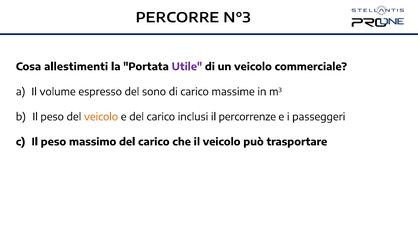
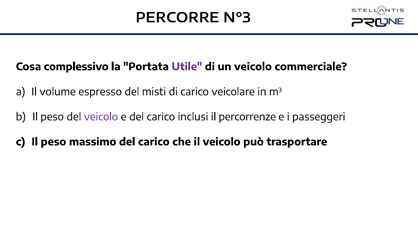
allestimenti: allestimenti -> complessivo
sono: sono -> misti
massime: massime -> veicolare
veicolo at (101, 117) colour: orange -> purple
